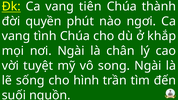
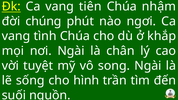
thành: thành -> nhậm
quyền: quyền -> chúng
